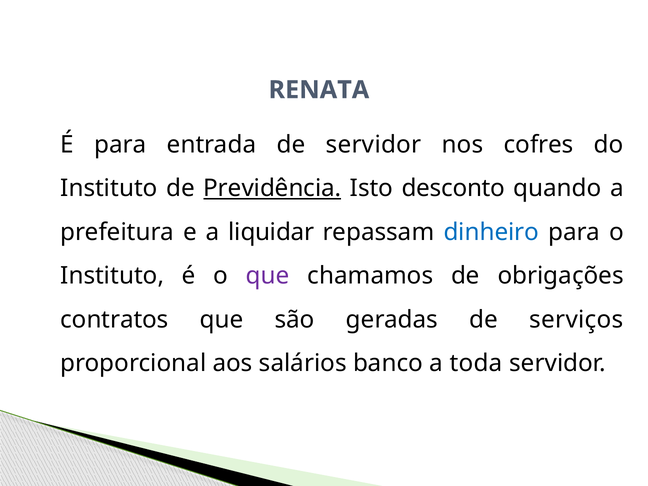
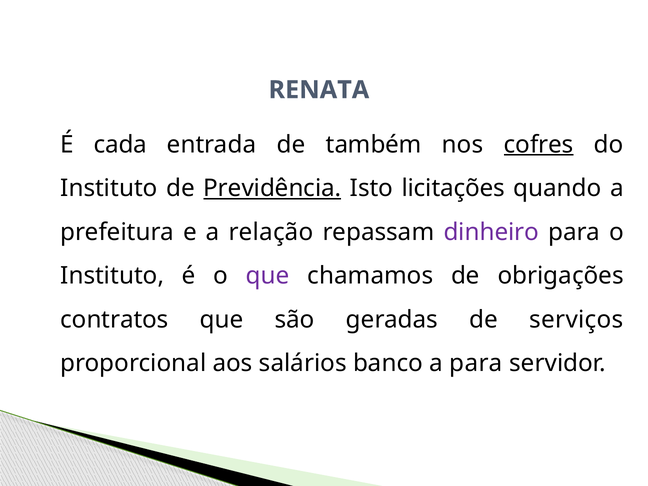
É para: para -> cada
de servidor: servidor -> também
cofres underline: none -> present
desconto: desconto -> licitações
liquidar: liquidar -> relação
dinheiro colour: blue -> purple
a toda: toda -> para
